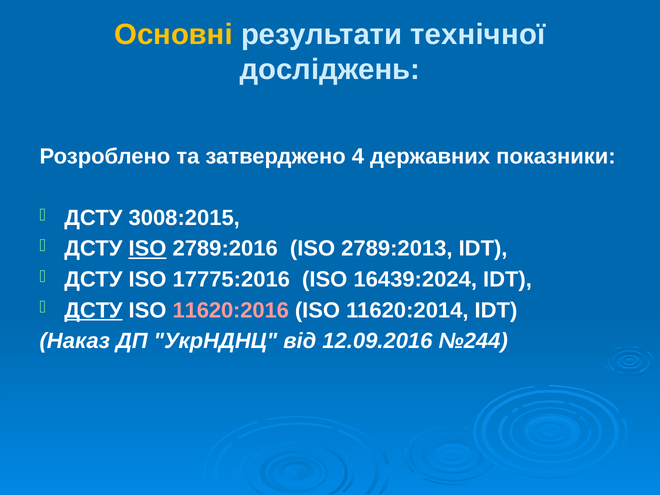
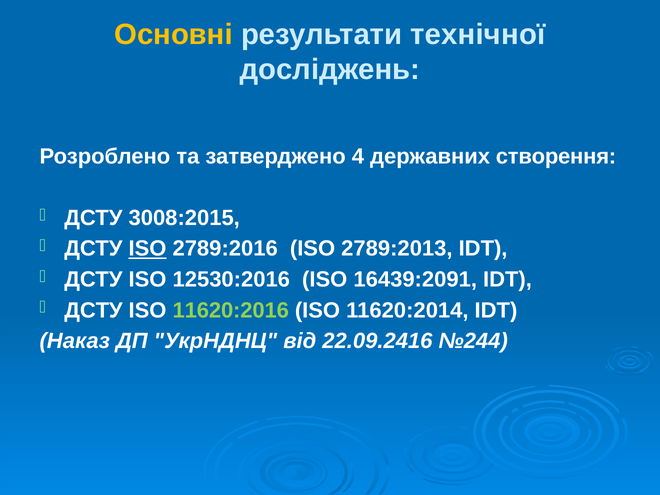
показники: показники -> створення
17775:2016: 17775:2016 -> 12530:2016
16439:2024: 16439:2024 -> 16439:2091
ДСТУ at (93, 310) underline: present -> none
11620:2016 colour: pink -> light green
12.09.2016: 12.09.2016 -> 22.09.2416
